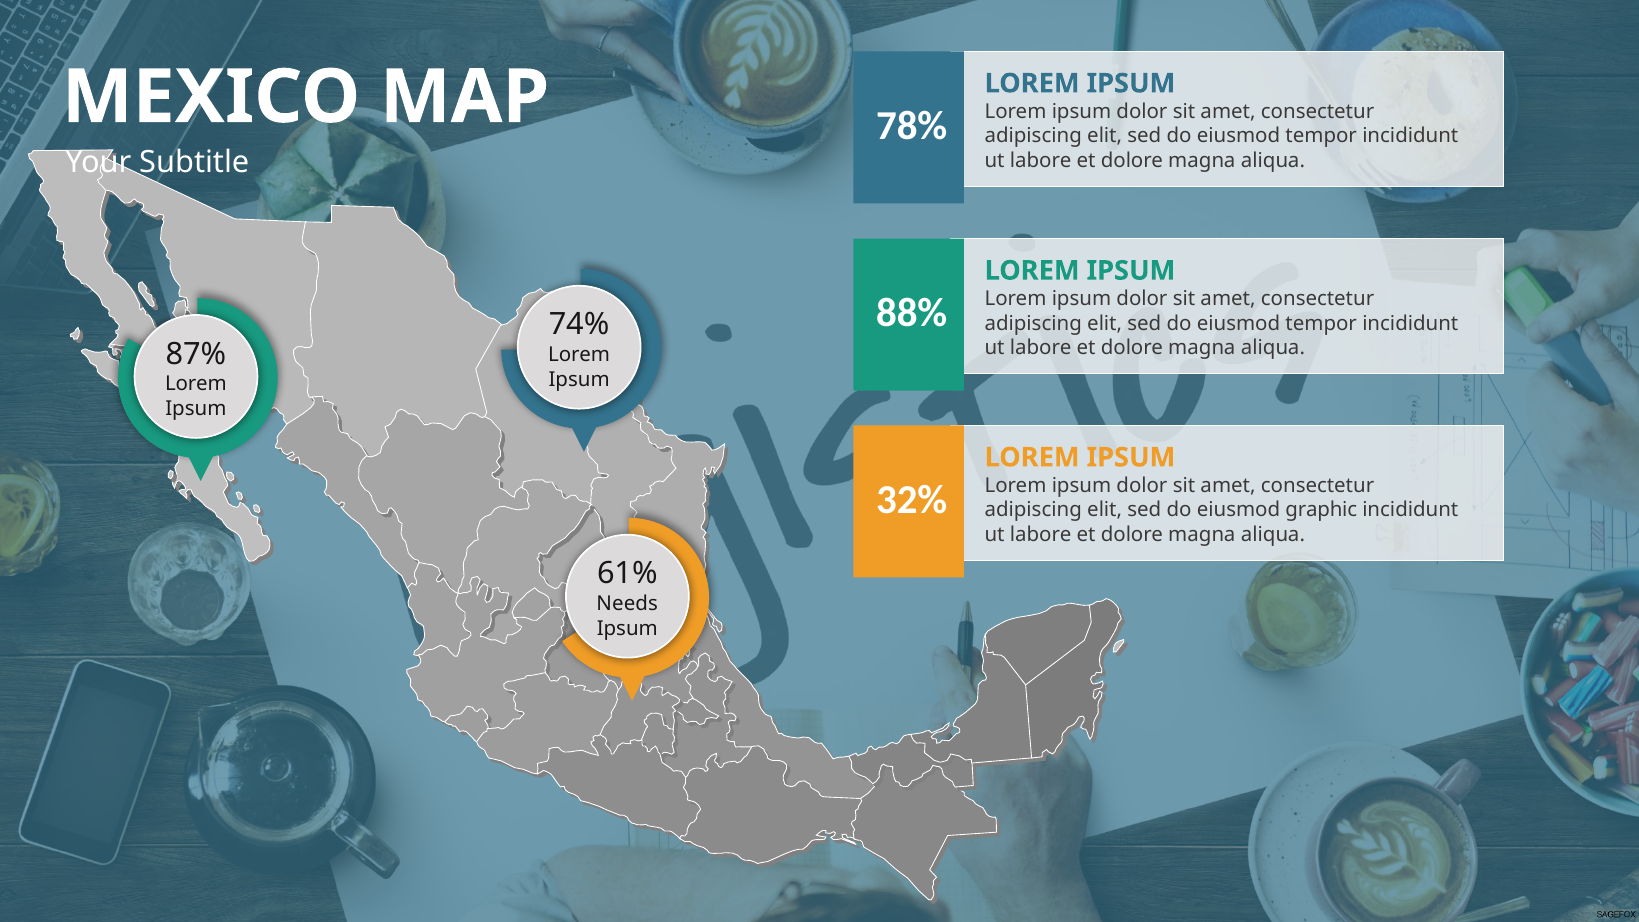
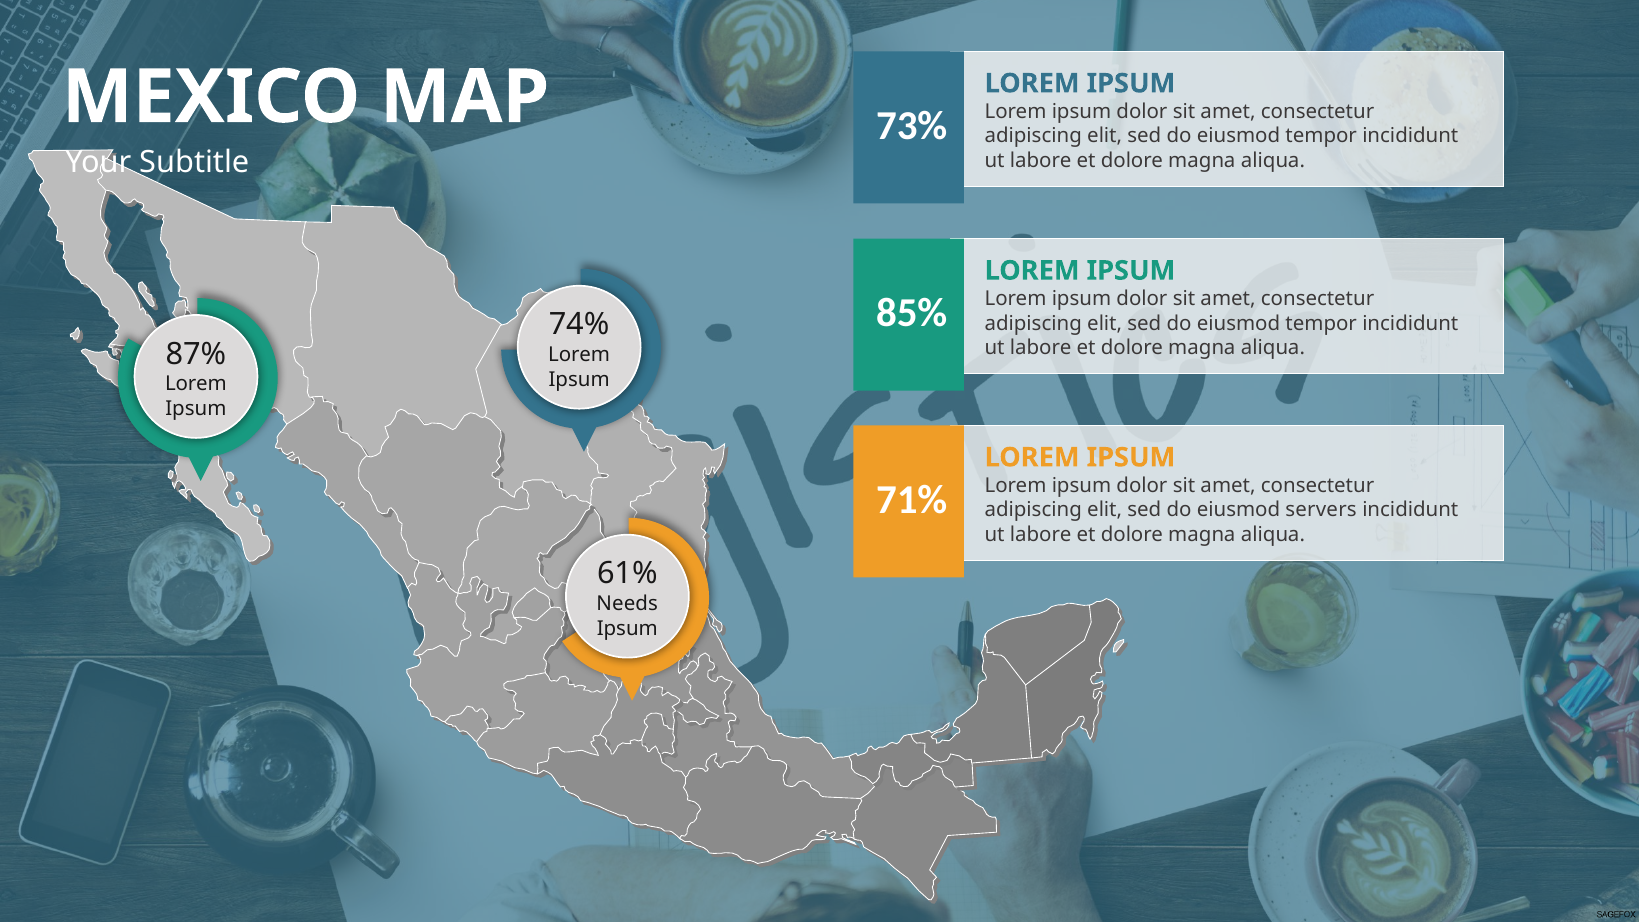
78%: 78% -> 73%
88%: 88% -> 85%
32%: 32% -> 71%
graphic: graphic -> servers
